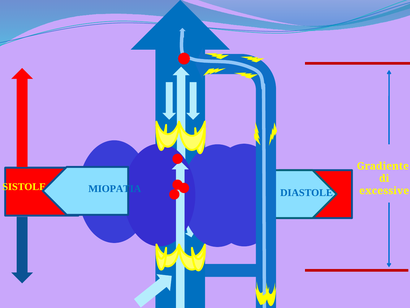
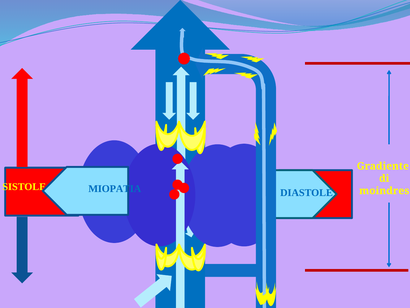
excessive: excessive -> moindres
